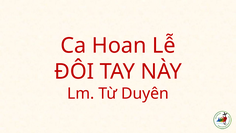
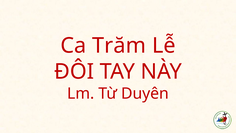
Hoan: Hoan -> Trăm
